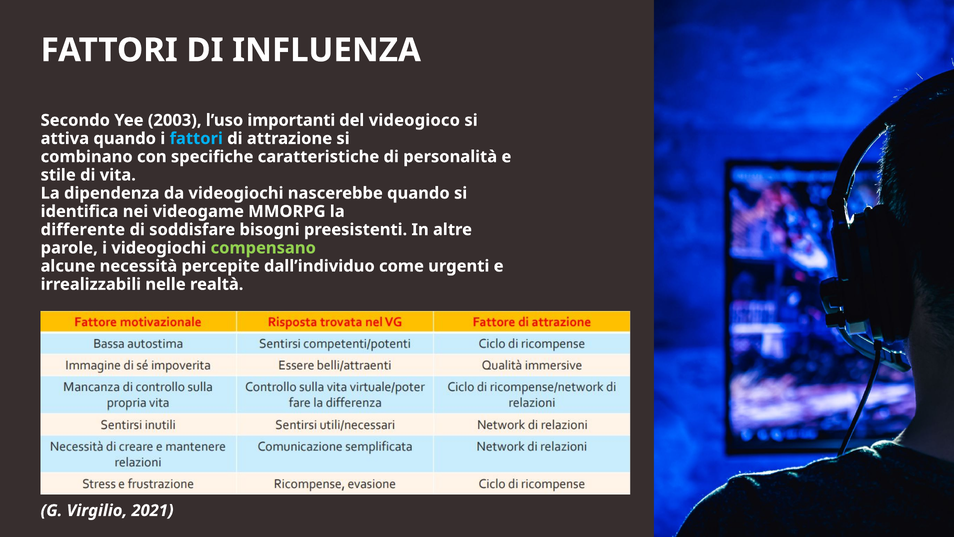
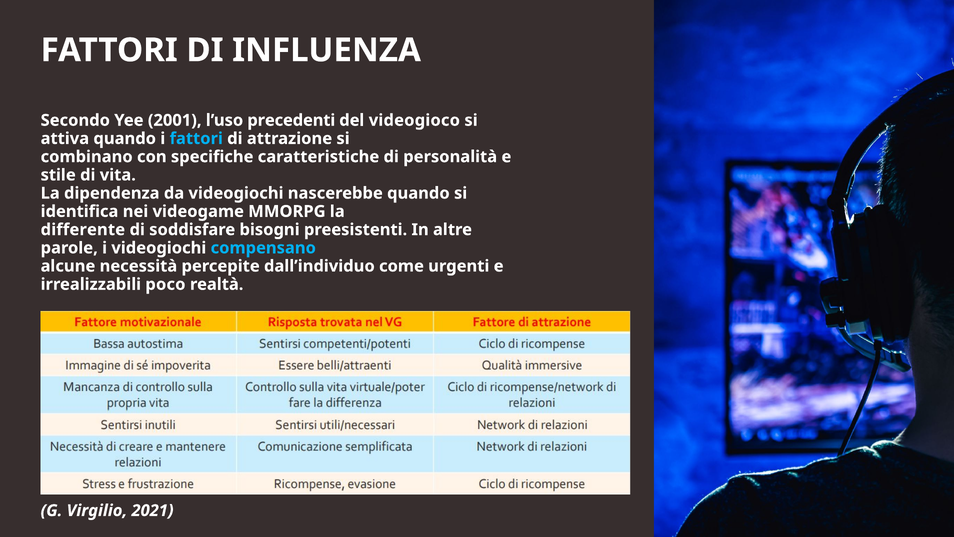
2003: 2003 -> 2001
importanti: importanti -> precedenti
compensano colour: light green -> light blue
nelle: nelle -> poco
